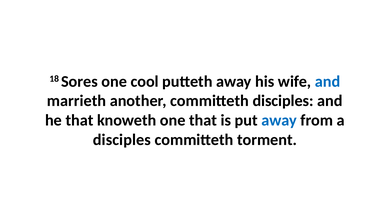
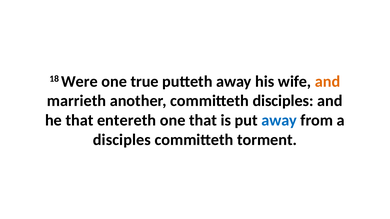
Sores: Sores -> Were
cool: cool -> true
and at (328, 82) colour: blue -> orange
knoweth: knoweth -> entereth
